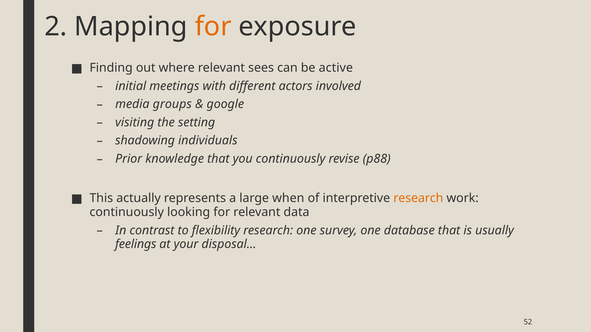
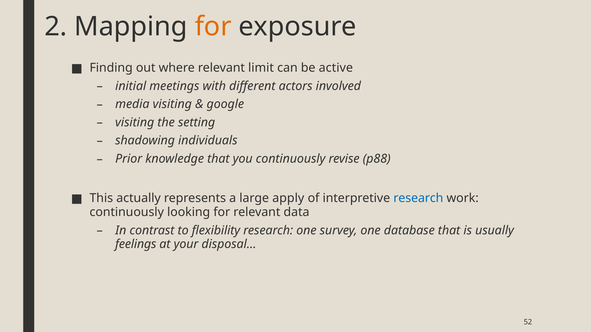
sees: sees -> limit
media groups: groups -> visiting
when: when -> apply
research at (418, 199) colour: orange -> blue
